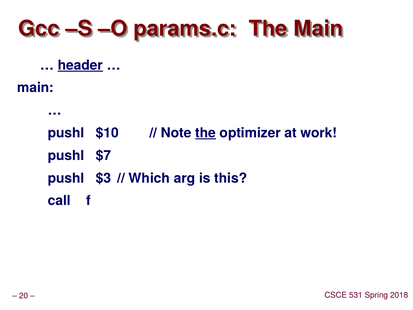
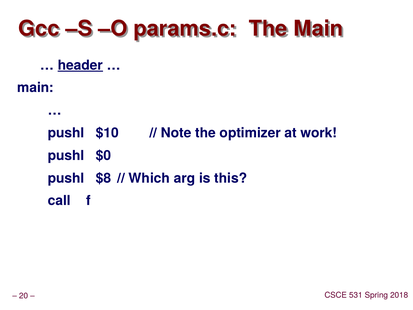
the at (206, 133) underline: present -> none
$7: $7 -> $0
$3: $3 -> $8
